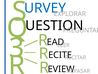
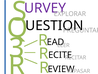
URVEY colour: blue -> purple
